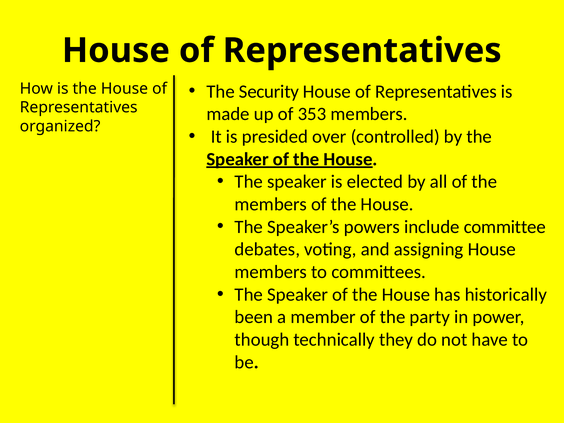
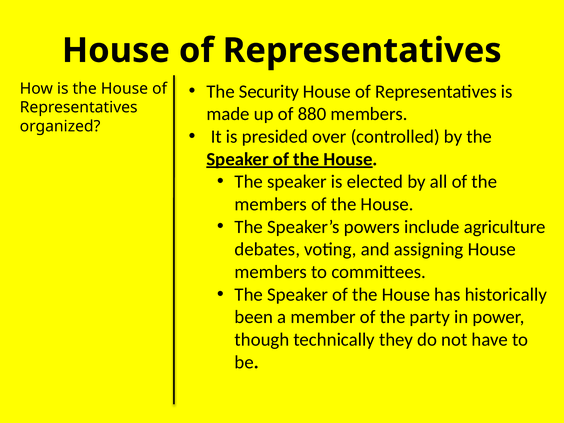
353: 353 -> 880
committee: committee -> agriculture
